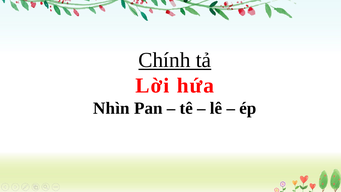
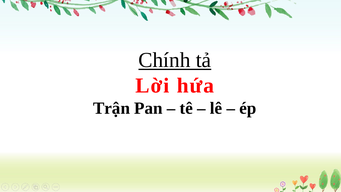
Nhìn: Nhìn -> Trận
